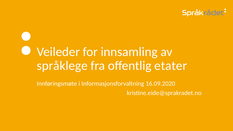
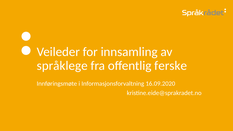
etater: etater -> ferske
